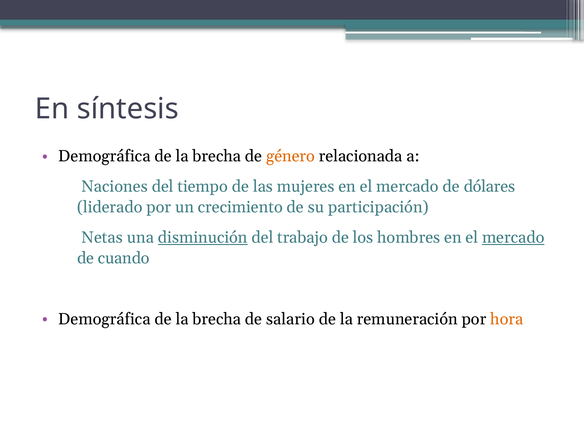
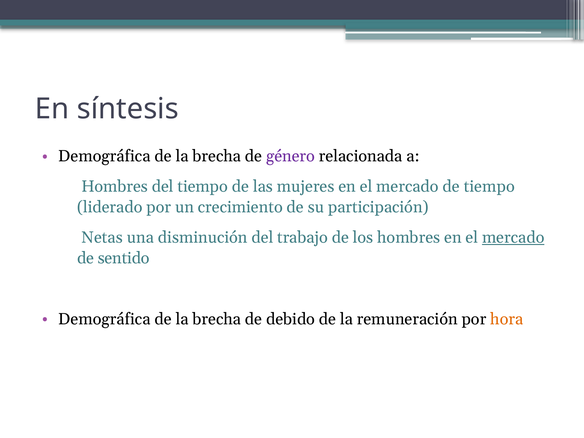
género colour: orange -> purple
Naciones at (115, 187): Naciones -> Hombres
de dólares: dólares -> tiempo
disminución underline: present -> none
cuando: cuando -> sentido
salario: salario -> debido
